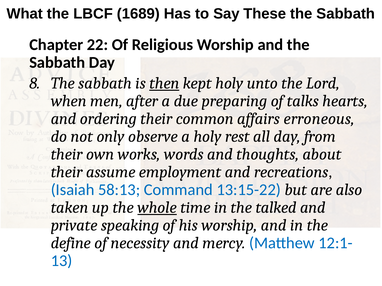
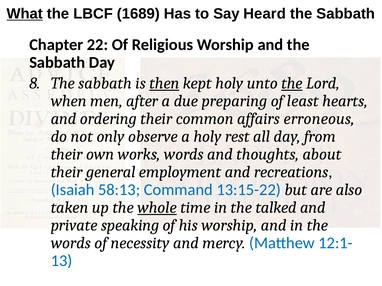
What underline: none -> present
These: These -> Heard
the at (292, 83) underline: none -> present
talks: talks -> least
assume: assume -> general
define at (71, 243): define -> words
